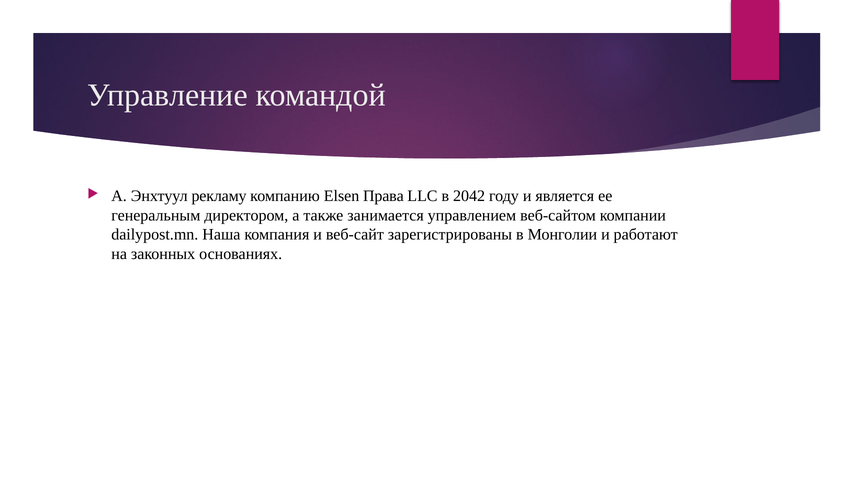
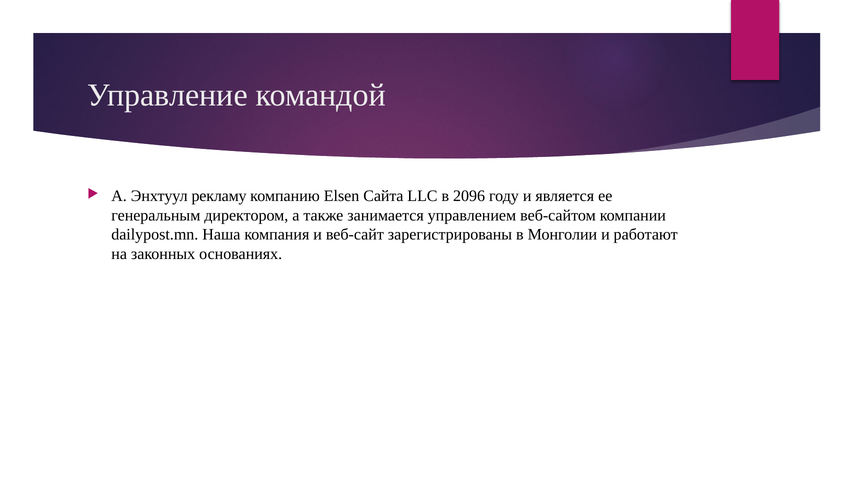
Права: Права -> Сайта
2042: 2042 -> 2096
